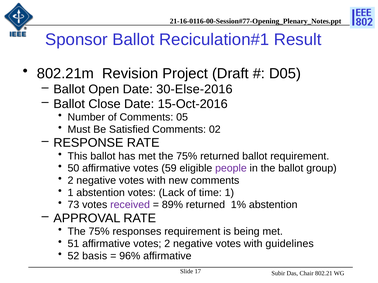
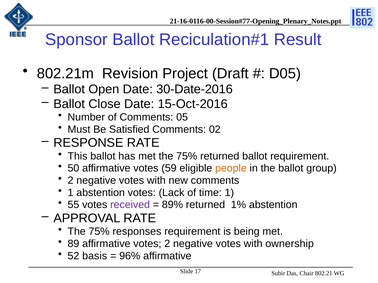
30-Else-2016: 30-Else-2016 -> 30-Date-2016
people colour: purple -> orange
73: 73 -> 55
51: 51 -> 89
guidelines: guidelines -> ownership
